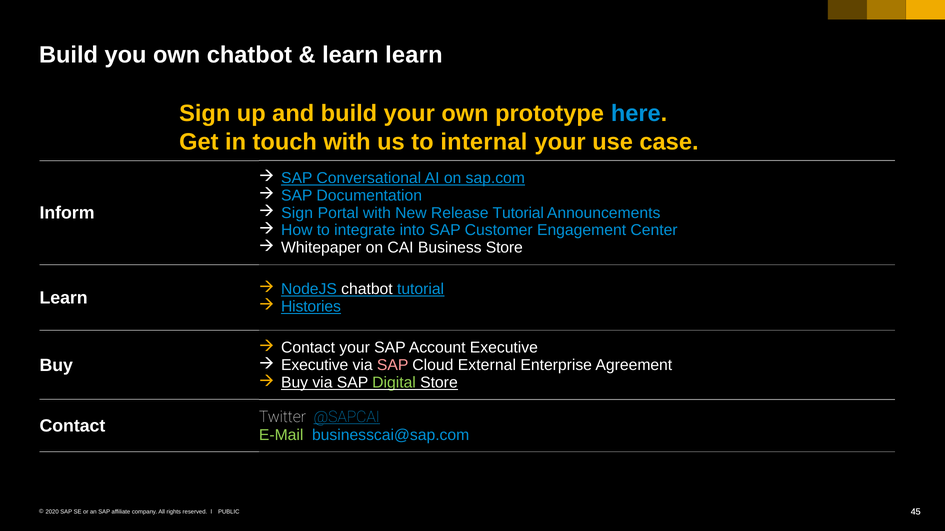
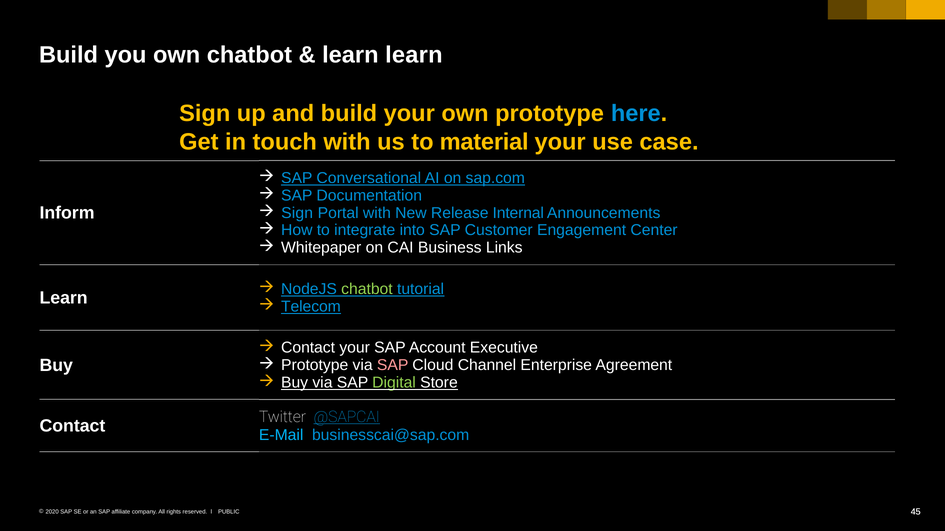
internal: internal -> material
Release Tutorial: Tutorial -> Internal
Business Store: Store -> Links
chatbot at (367, 289) colour: white -> light green
Histories: Histories -> Telecom
Executive at (315, 365): Executive -> Prototype
External: External -> Channel
E-Mail colour: light green -> light blue
